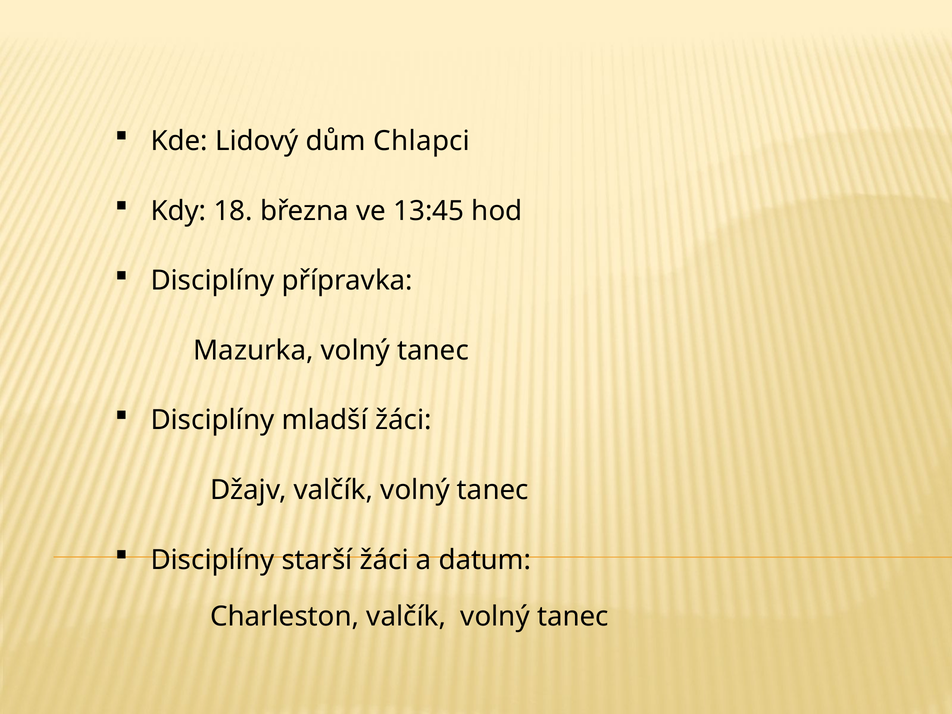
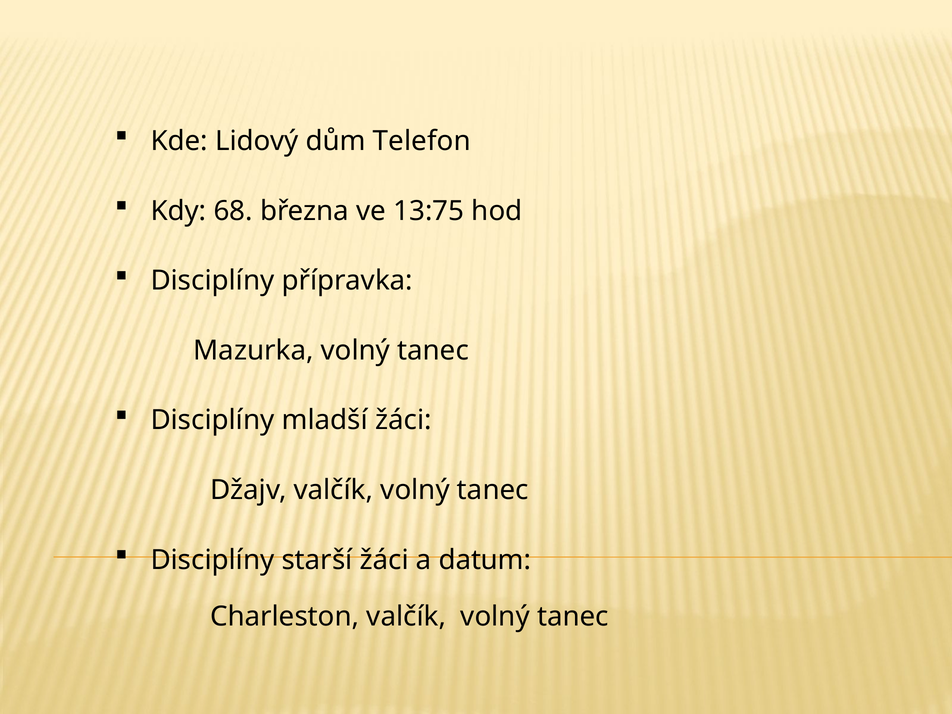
Chlapci: Chlapci -> Telefon
18: 18 -> 68
13:45: 13:45 -> 13:75
